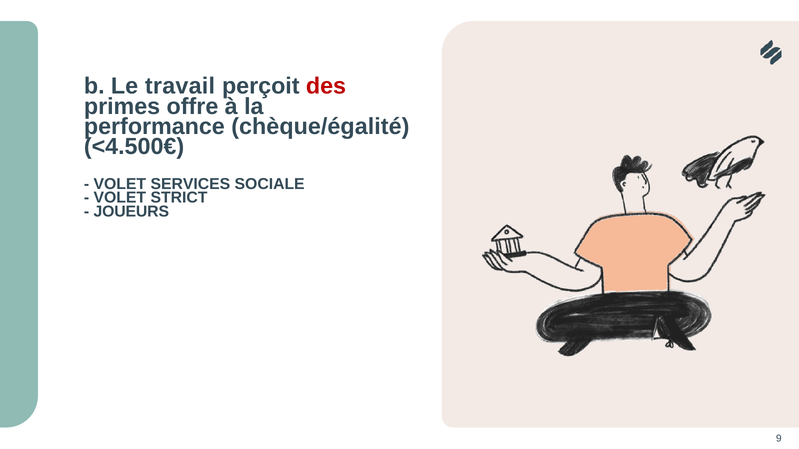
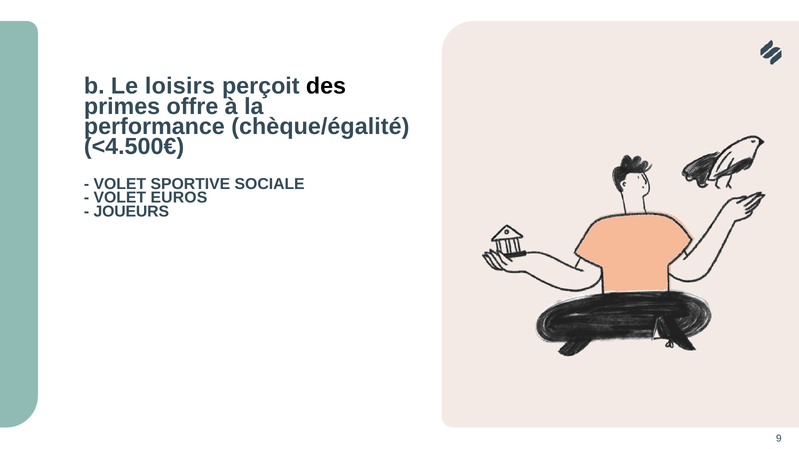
travail: travail -> loisirs
des colour: red -> black
SERVICES: SERVICES -> SPORTIVE
STRICT: STRICT -> EUROS
